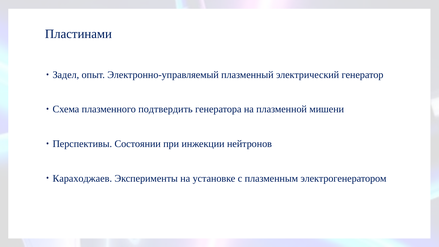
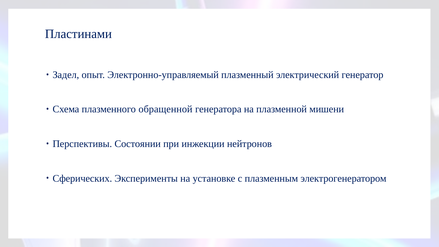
подтвердить: подтвердить -> обращенной
Караходжаев: Караходжаев -> Сферических
